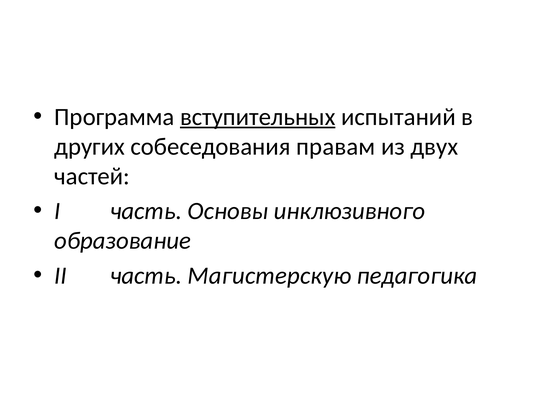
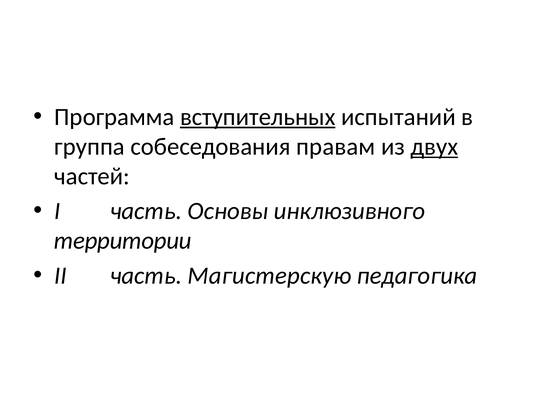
других: других -> группа
двух underline: none -> present
образование: образование -> территории
